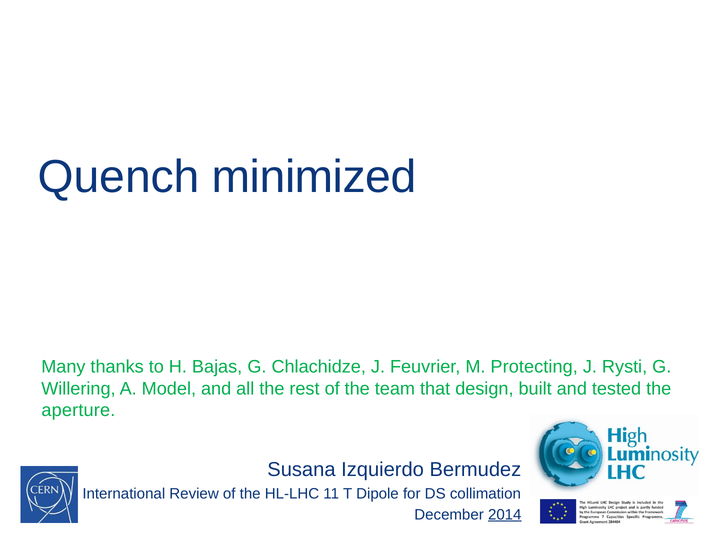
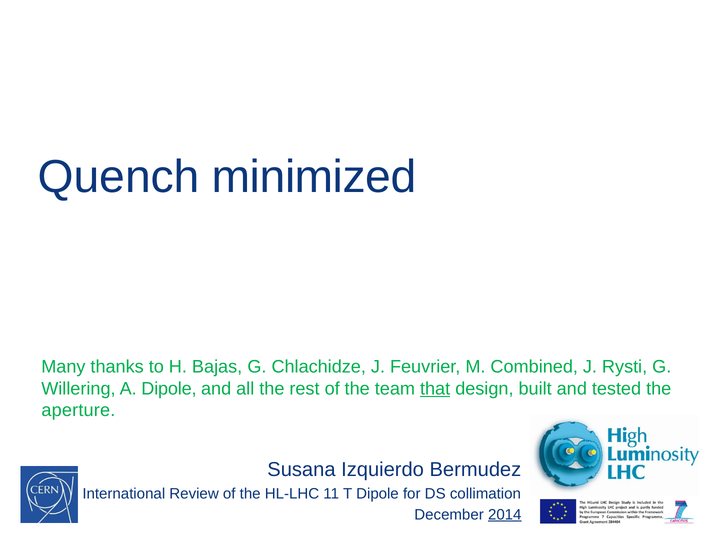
Protecting: Protecting -> Combined
A Model: Model -> Dipole
that underline: none -> present
